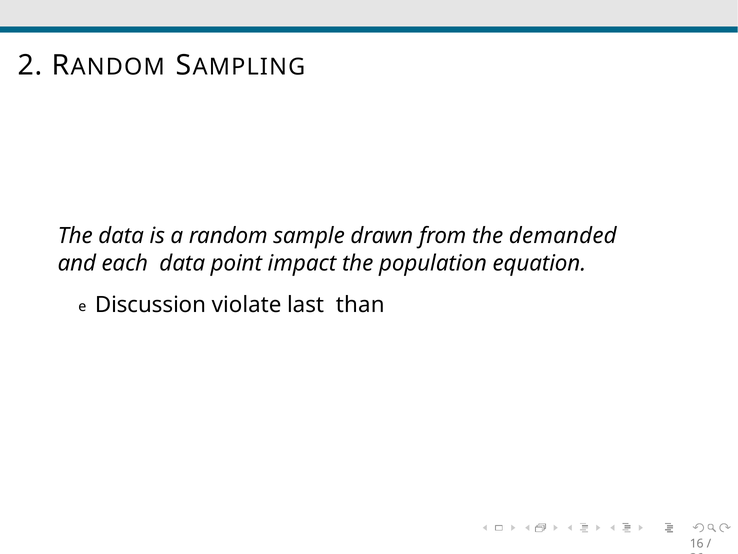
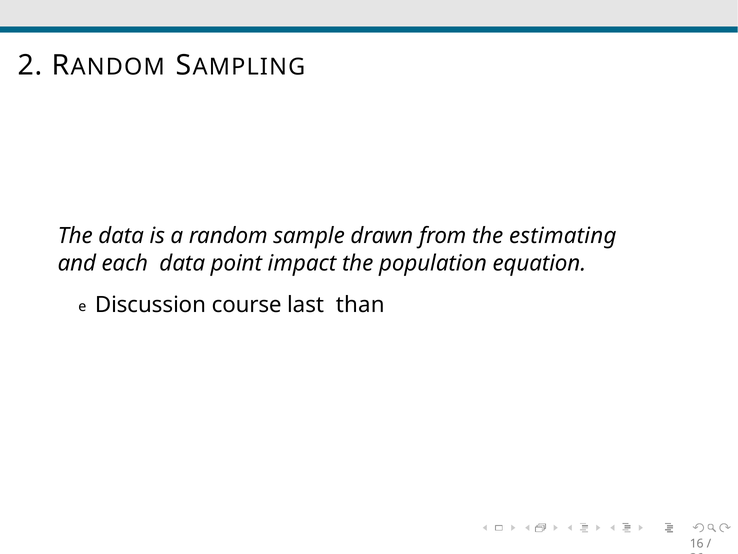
demanded: demanded -> estimating
violate: violate -> course
